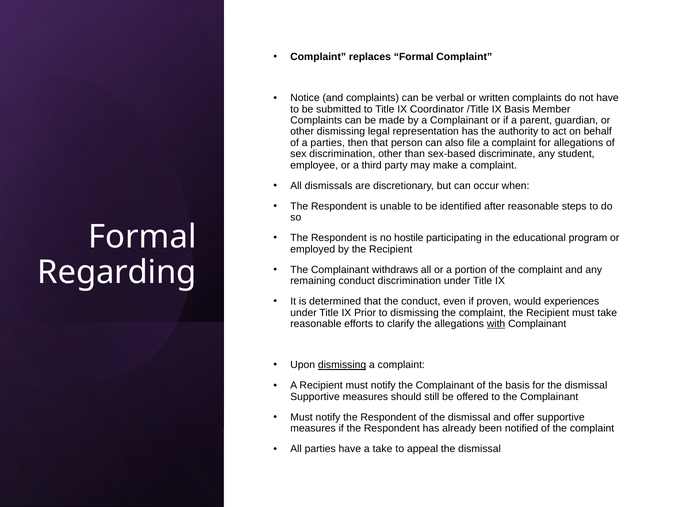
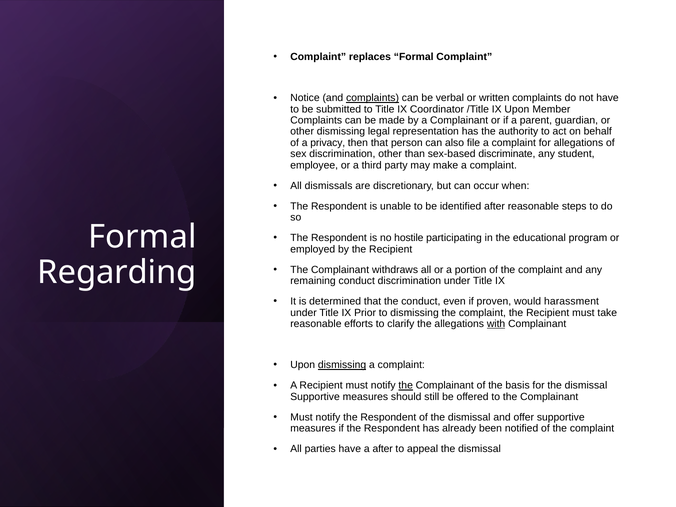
complaints at (373, 98) underline: none -> present
IX Basis: Basis -> Upon
a parties: parties -> privacy
experiences: experiences -> harassment
the at (406, 386) underline: none -> present
a take: take -> after
